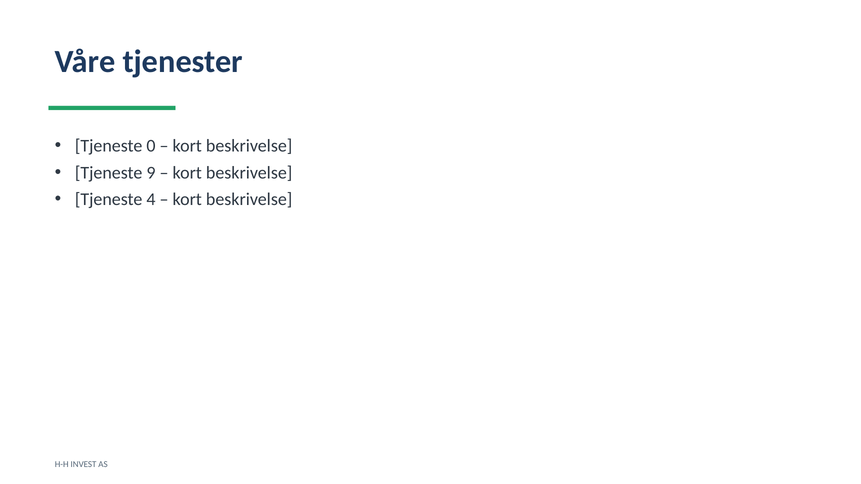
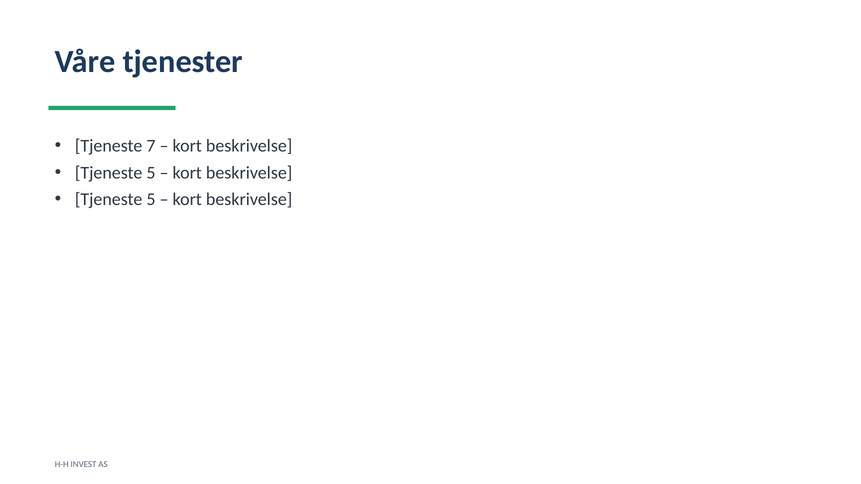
0: 0 -> 7
9 at (151, 173): 9 -> 5
4 at (151, 200): 4 -> 5
